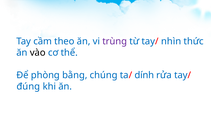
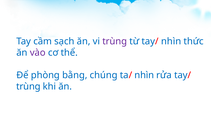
theo: theo -> sạch
vào colour: black -> purple
ta/ dính: dính -> nhìn
đúng at (28, 86): đúng -> trùng
